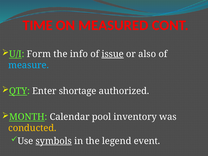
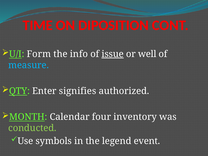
MEASURED: MEASURED -> DIPOSITION
also: also -> well
shortage: shortage -> signifies
pool: pool -> four
conducted colour: yellow -> light green
symbols underline: present -> none
